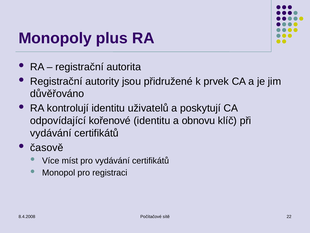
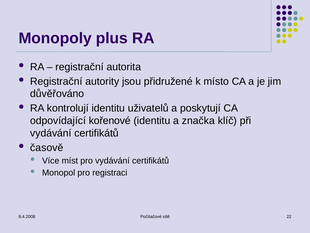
prvek: prvek -> místo
obnovu: obnovu -> značka
